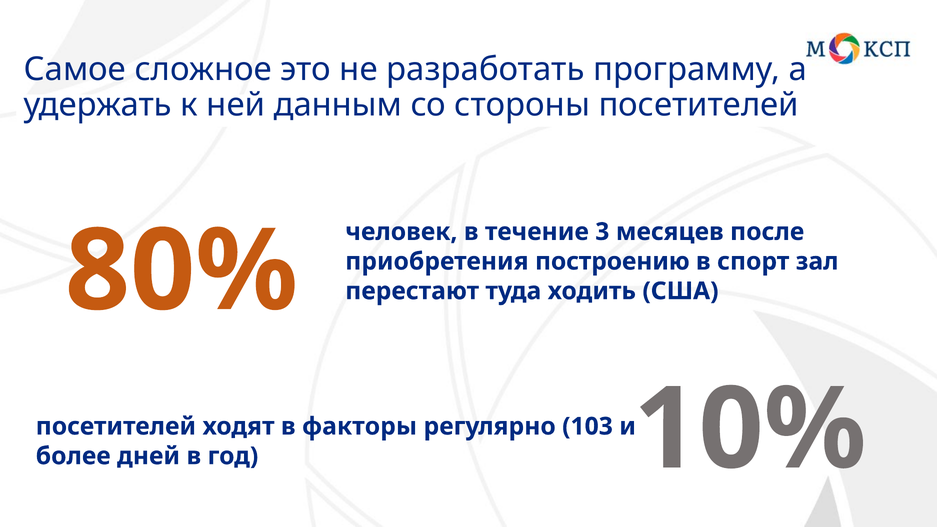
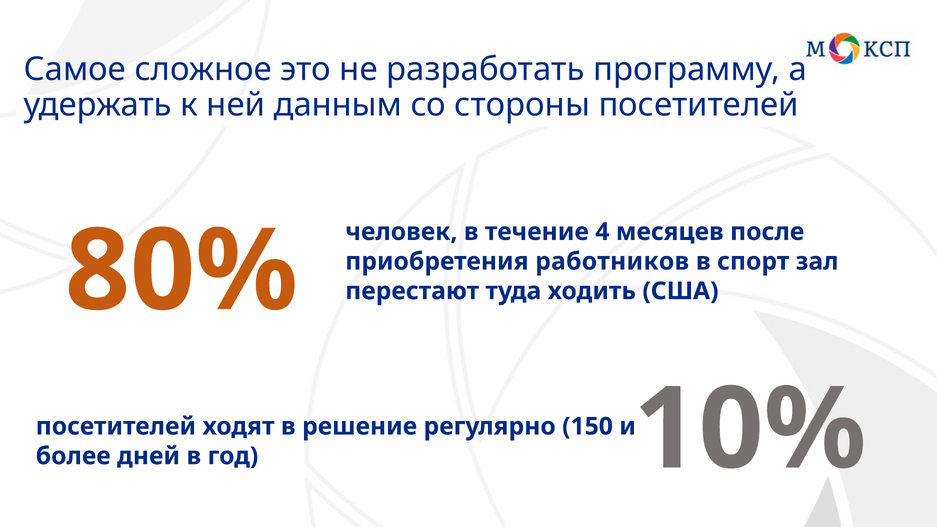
3: 3 -> 4
построению: построению -> работников
факторы: факторы -> решение
103: 103 -> 150
